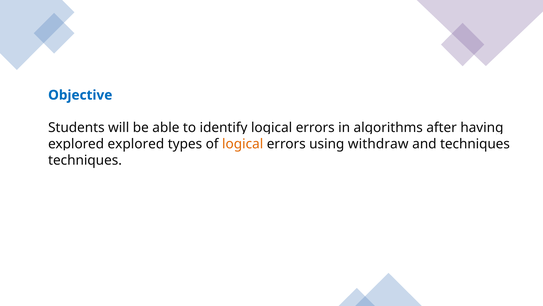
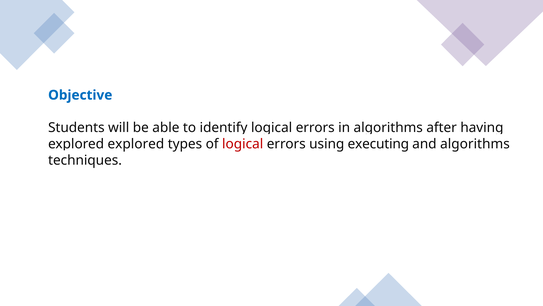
logical at (243, 144) colour: orange -> red
withdraw: withdraw -> executing
and techniques: techniques -> algorithms
